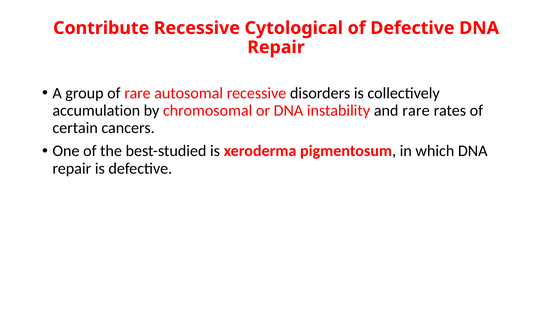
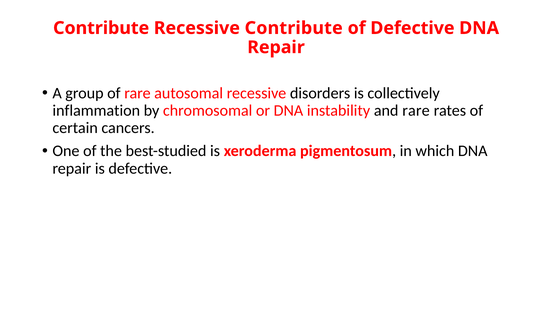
Recessive Cytological: Cytological -> Contribute
accumulation: accumulation -> inflammation
